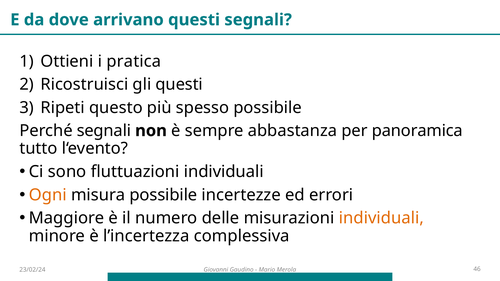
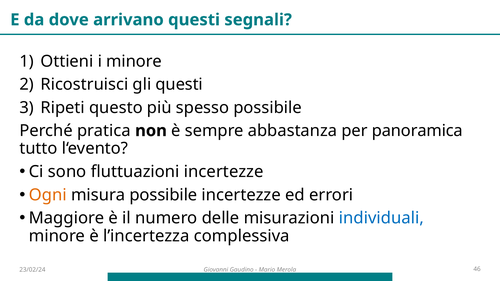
i pratica: pratica -> minore
Perché segnali: segnali -> pratica
fluttuazioni individuali: individuali -> incertezze
individuali at (381, 218) colour: orange -> blue
